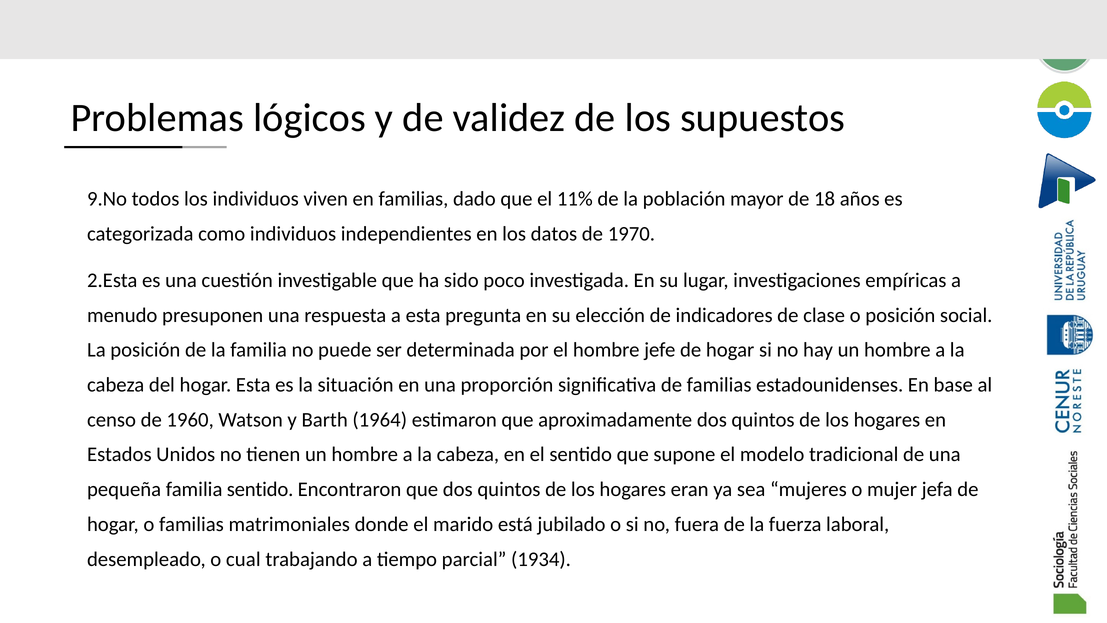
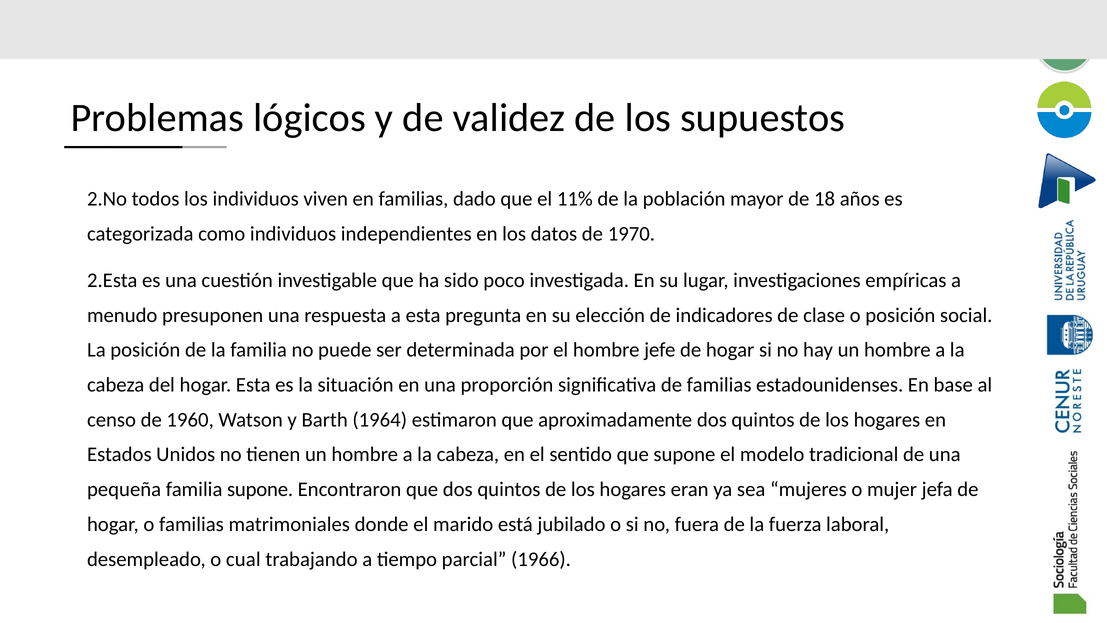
9.No: 9.No -> 2.No
familia sentido: sentido -> supone
1934: 1934 -> 1966
